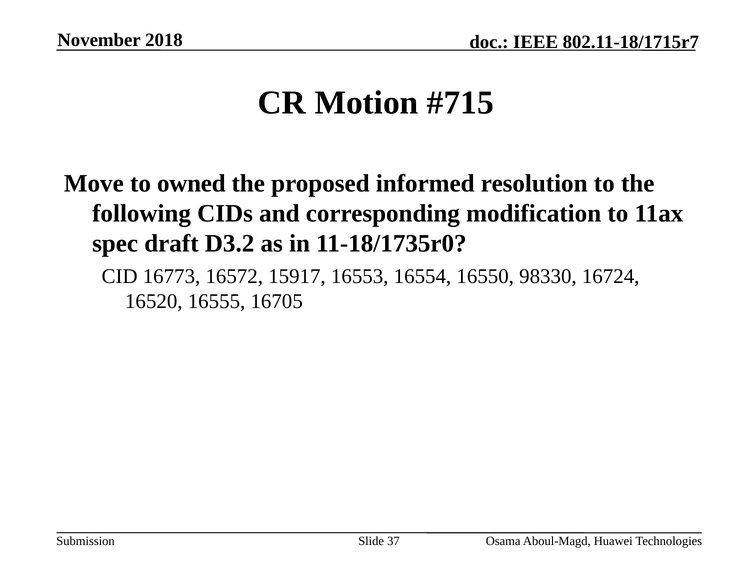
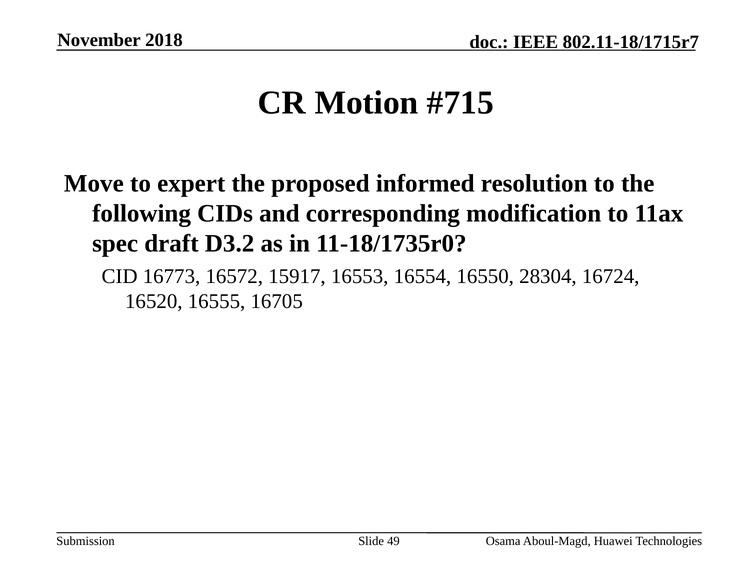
owned: owned -> expert
98330: 98330 -> 28304
37: 37 -> 49
